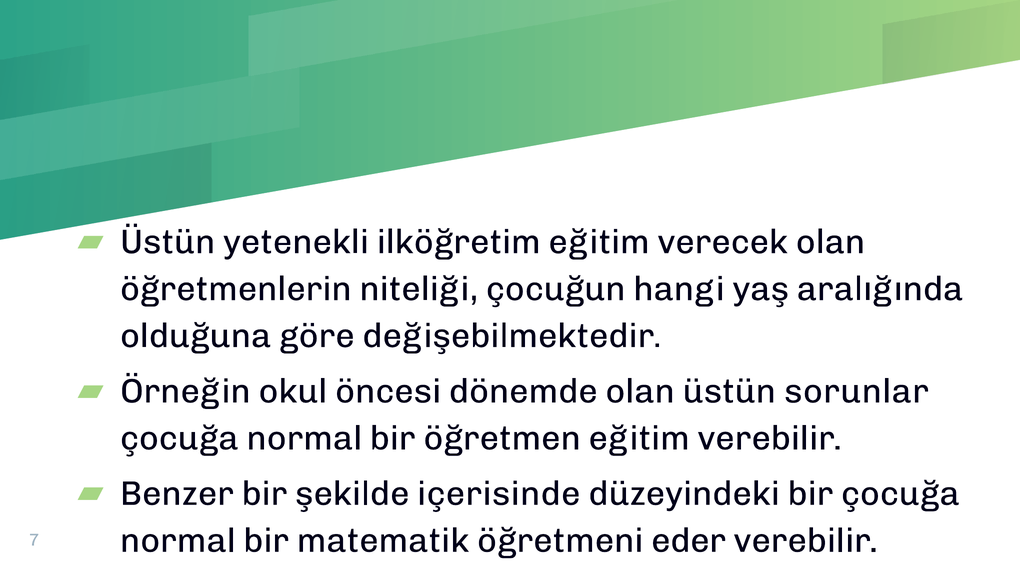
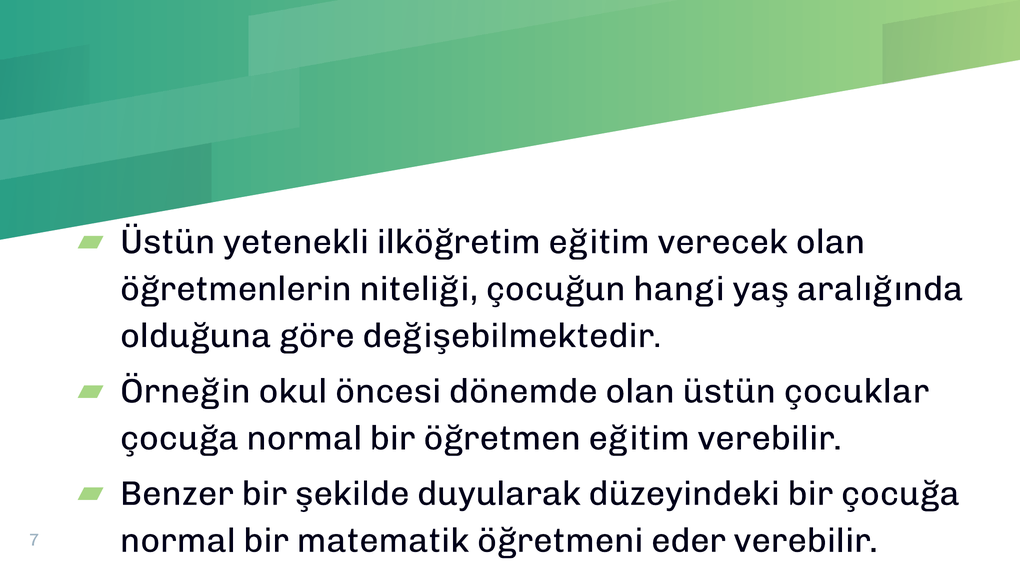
sorunlar: sorunlar -> çocuklar
içerisinde: içerisinde -> duyularak
